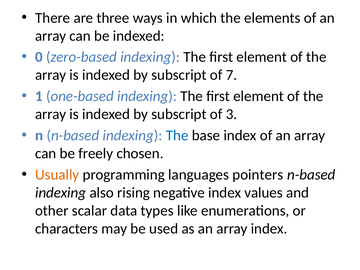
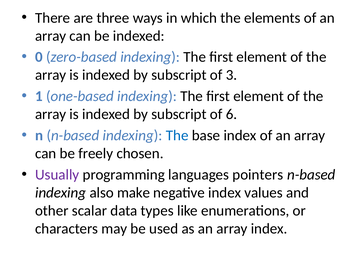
7: 7 -> 3
3: 3 -> 6
Usually colour: orange -> purple
rising: rising -> make
